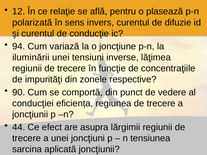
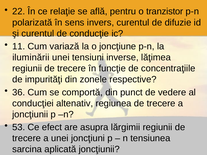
12: 12 -> 22
plasează: plasează -> tranzistor
94: 94 -> 11
90: 90 -> 36
eficiența: eficiența -> altenativ
44: 44 -> 53
